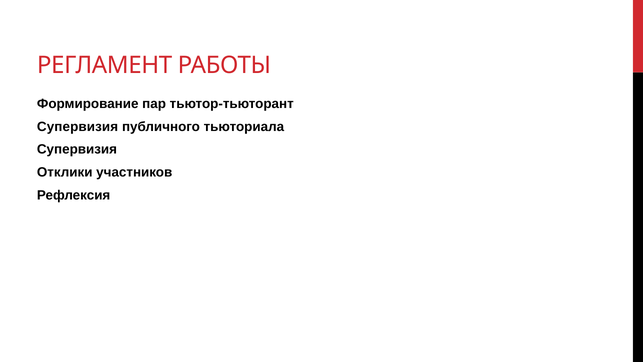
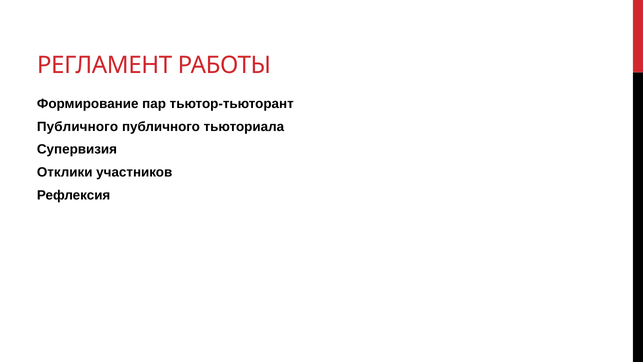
Супервизия at (78, 127): Супервизия -> Публичного
